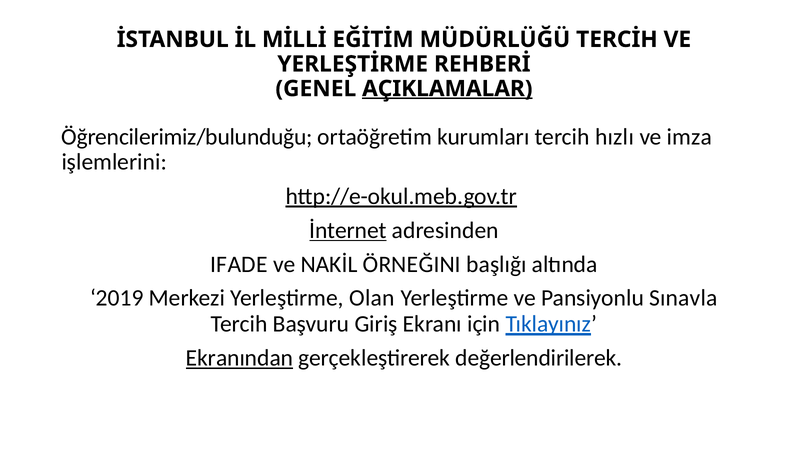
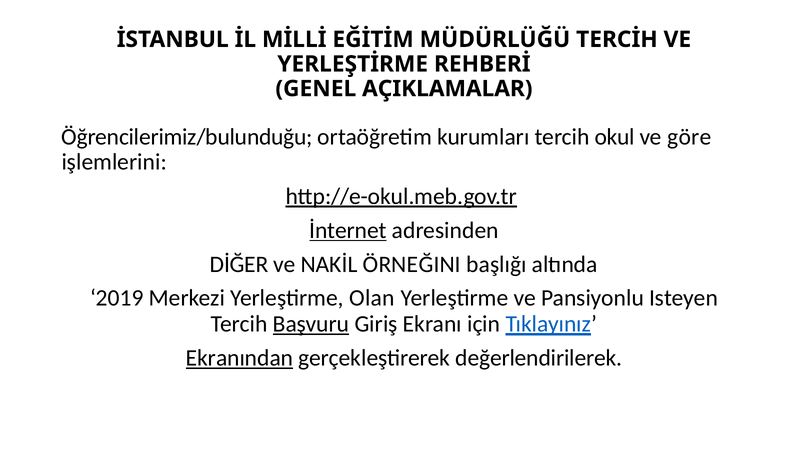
AÇIKLAMALAR underline: present -> none
hızlı: hızlı -> okul
imza: imza -> göre
IFADE: IFADE -> DİĞER
Sınavla: Sınavla -> Isteyen
Başvuru underline: none -> present
